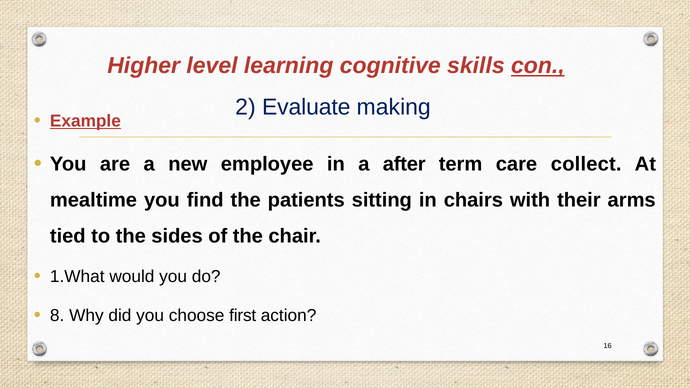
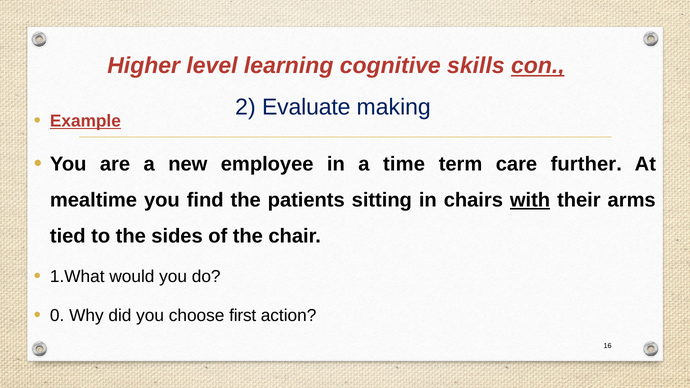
after: after -> time
collect: collect -> further
with underline: none -> present
8: 8 -> 0
